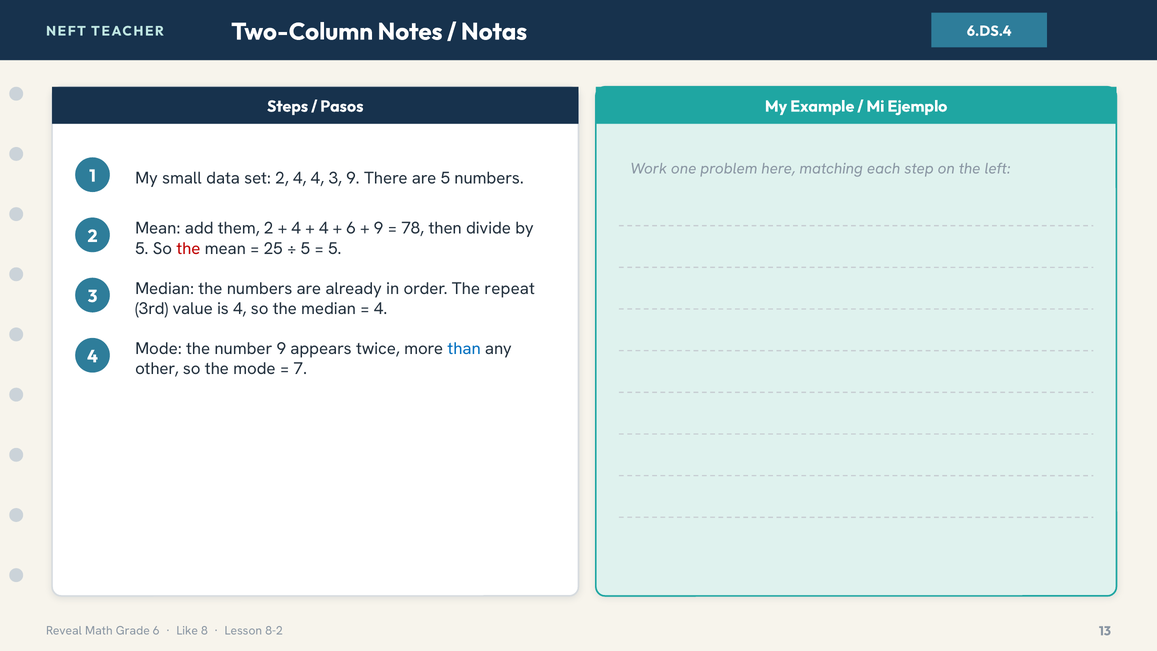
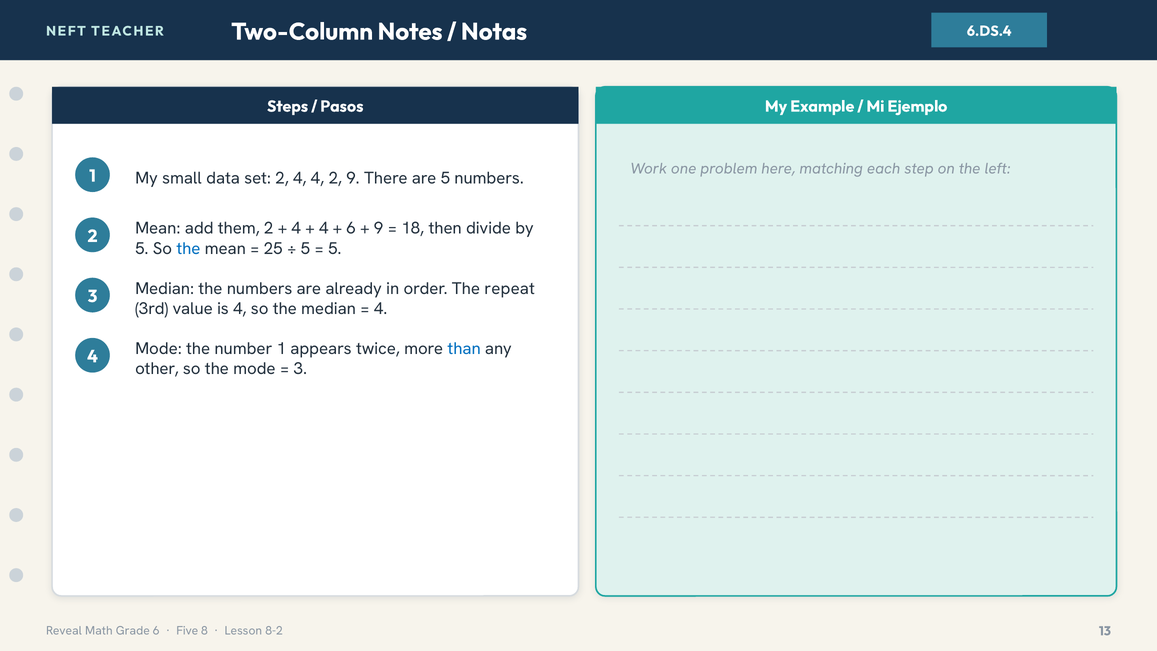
4 3: 3 -> 2
78: 78 -> 18
the at (188, 248) colour: red -> blue
number 9: 9 -> 1
7 at (300, 369): 7 -> 3
Like: Like -> Five
